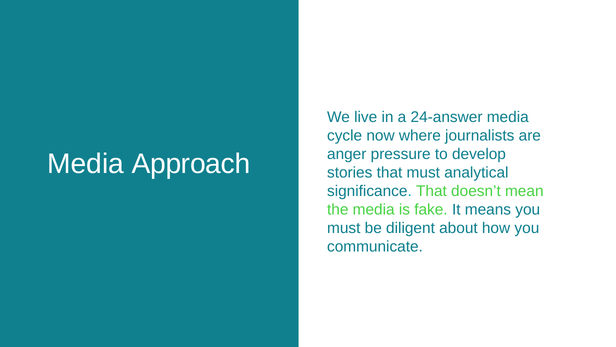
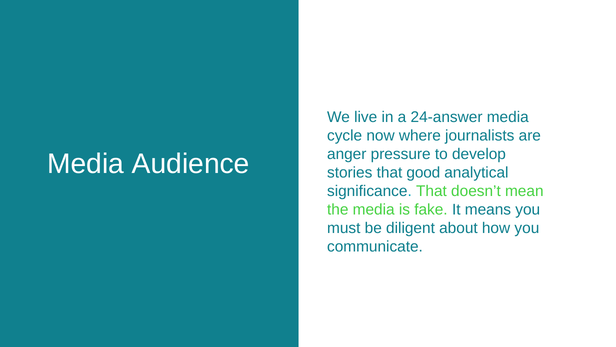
Approach: Approach -> Audience
that must: must -> good
